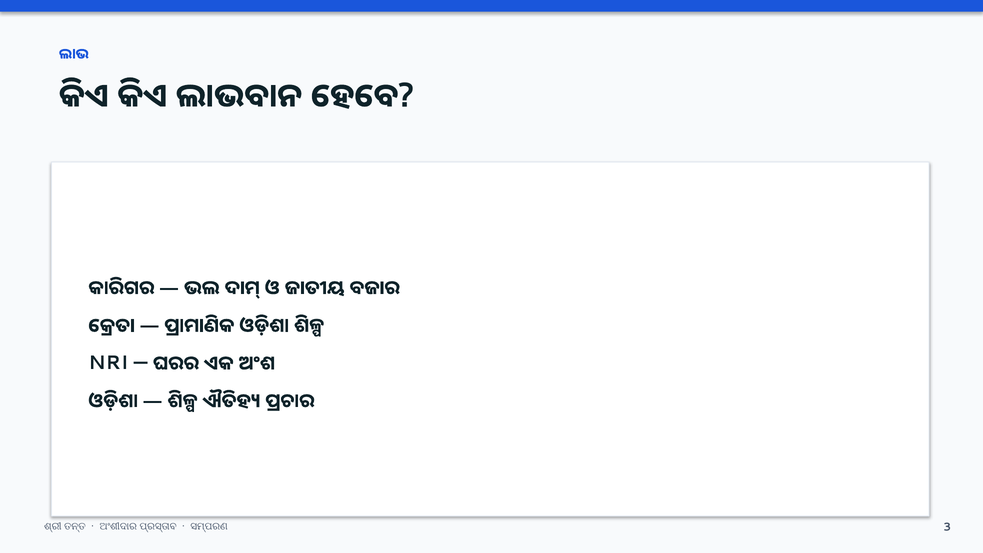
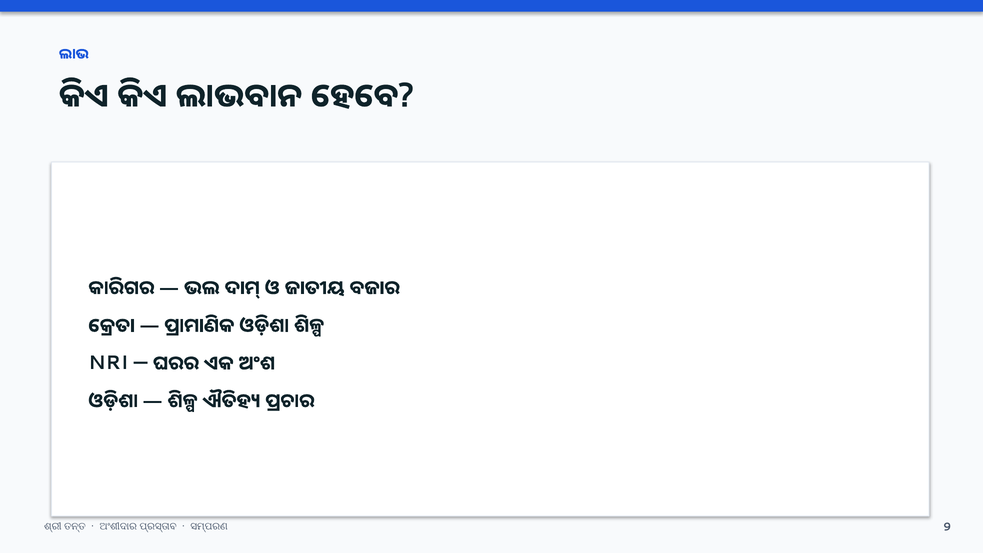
3: 3 -> 9
